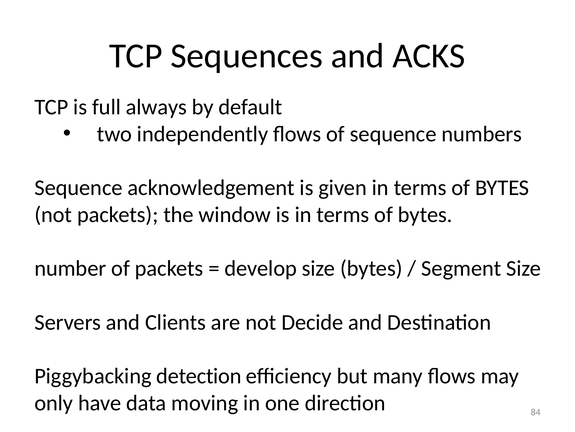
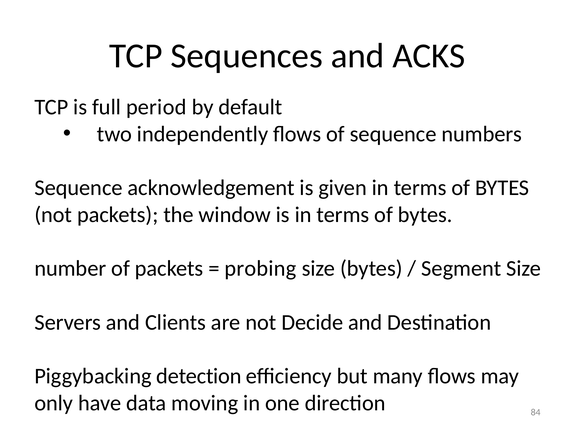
always: always -> period
develop: develop -> probing
